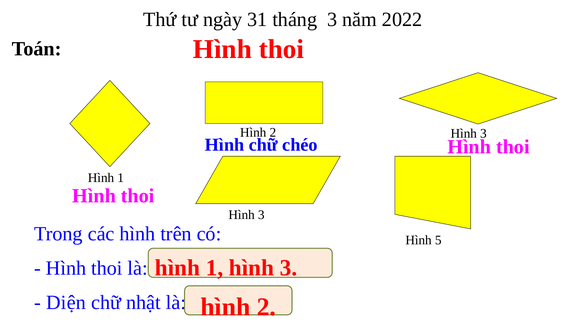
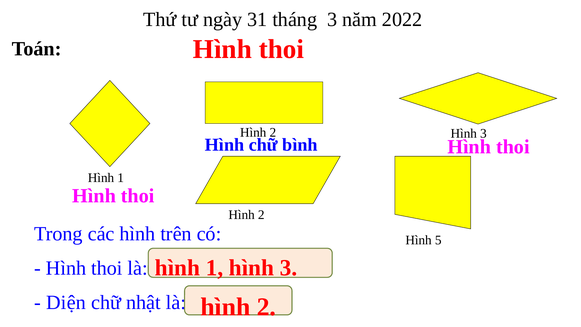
chéo: chéo -> bình
3 at (261, 215): 3 -> 2
